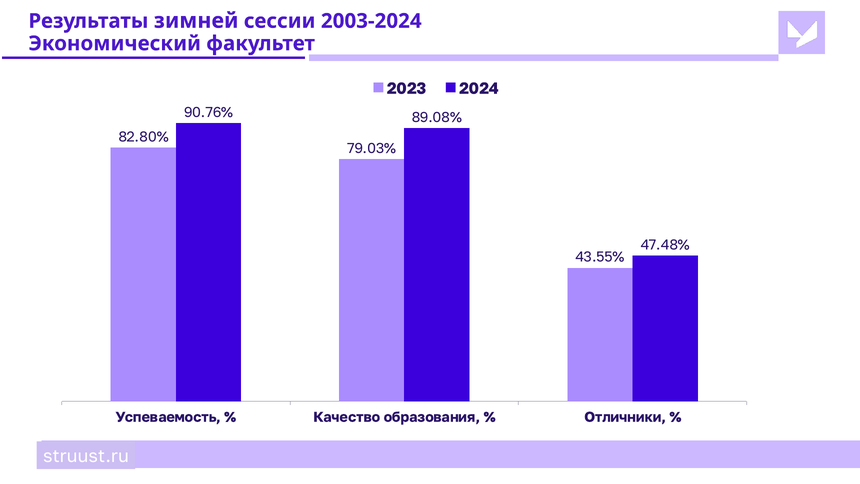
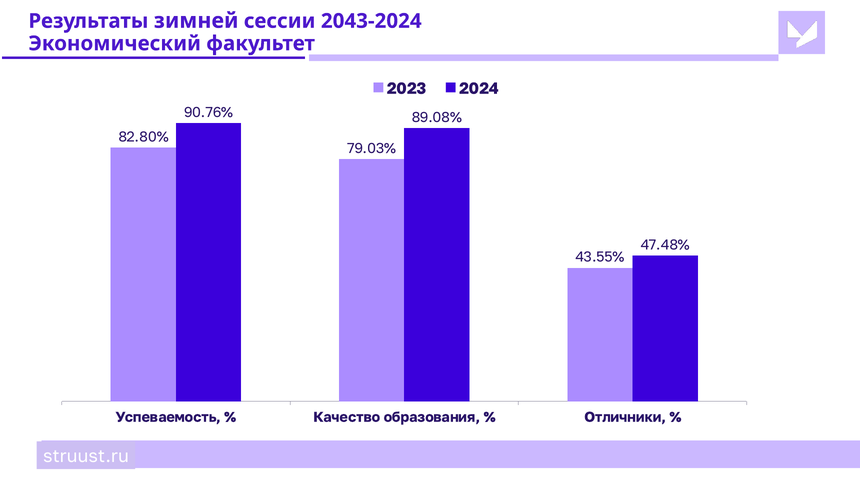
2003-2024: 2003-2024 -> 2043-2024
